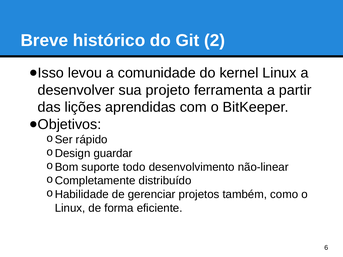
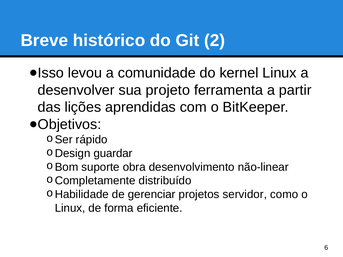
todo: todo -> obra
também: também -> servidor
